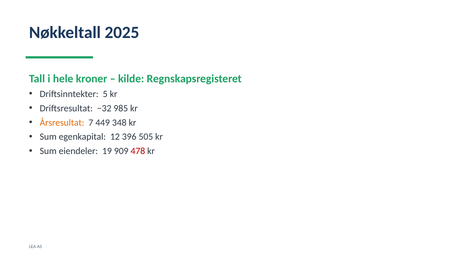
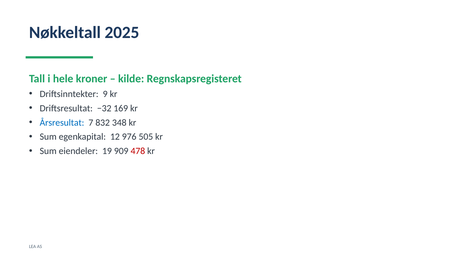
5: 5 -> 9
985: 985 -> 169
Årsresultat colour: orange -> blue
449: 449 -> 832
396: 396 -> 976
